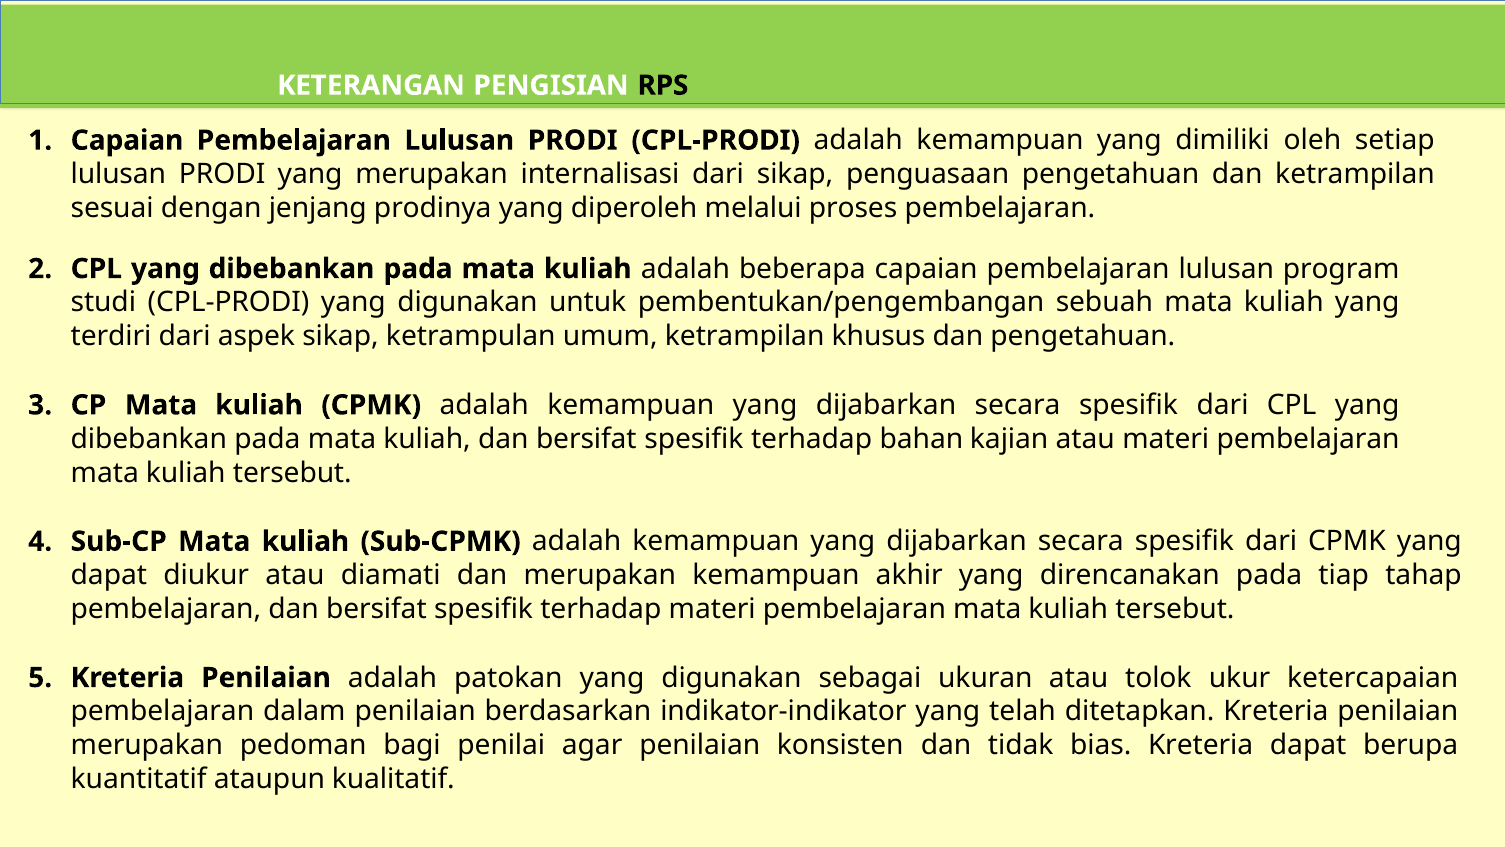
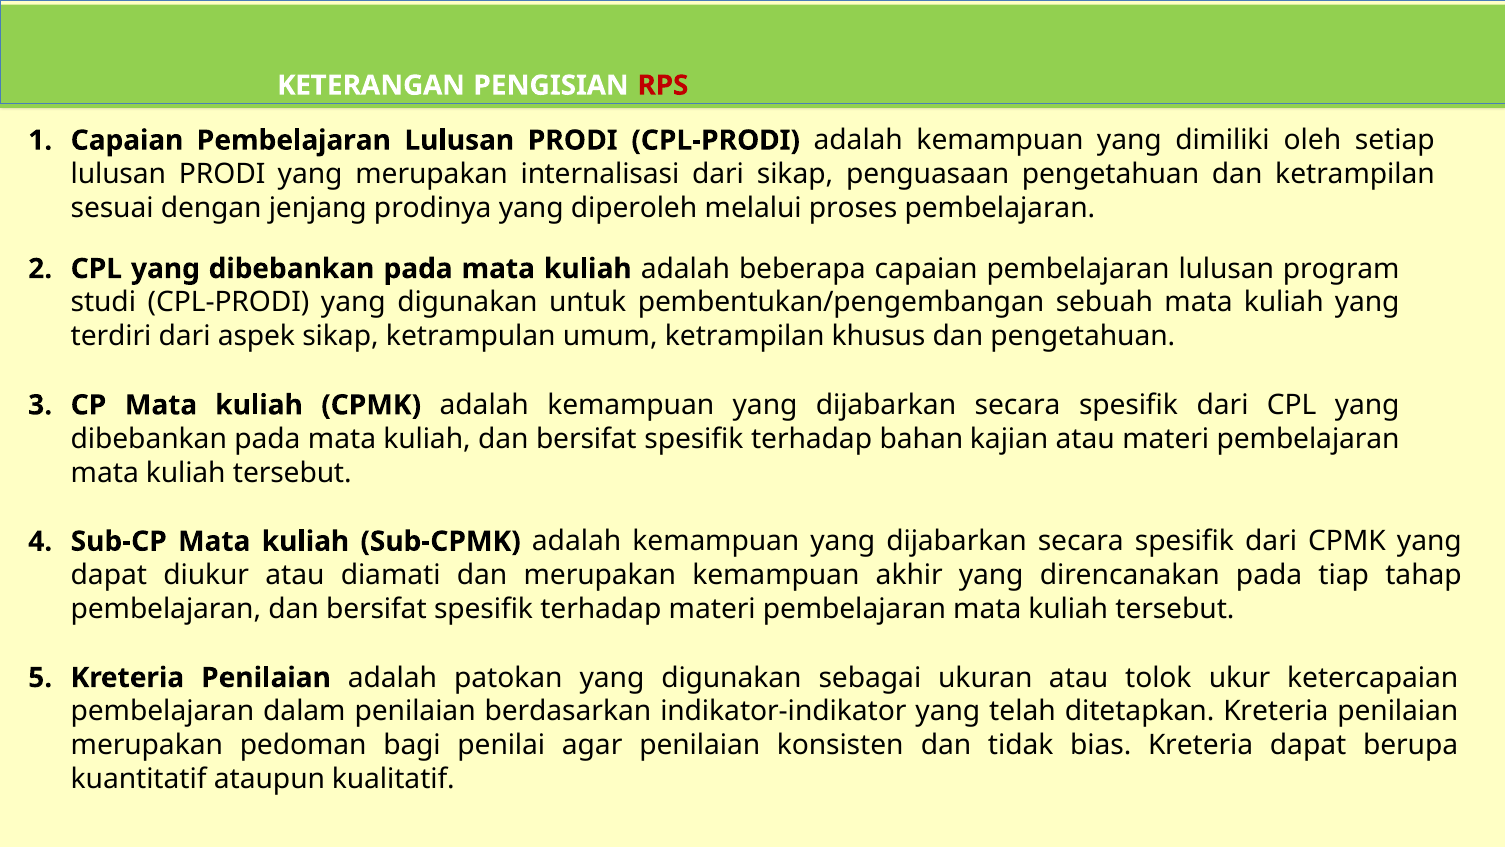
RPS colour: black -> red
